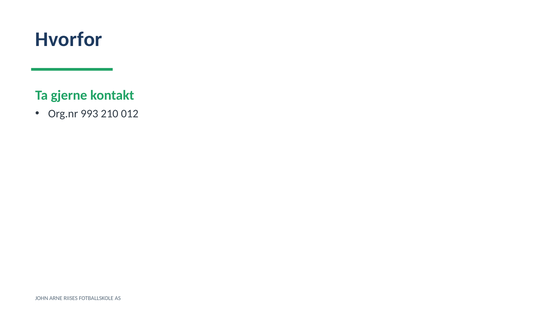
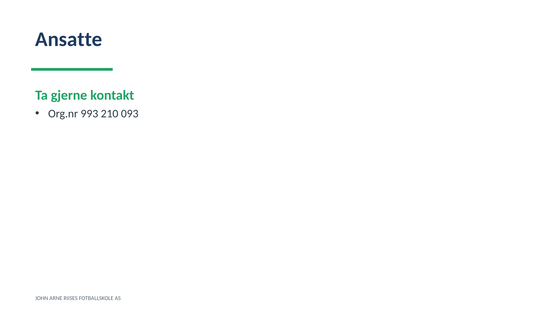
Hvorfor: Hvorfor -> Ansatte
012: 012 -> 093
